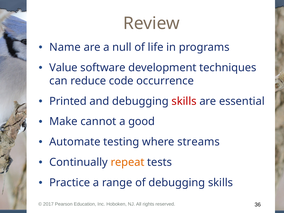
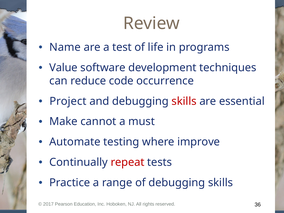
null: null -> test
Printed: Printed -> Project
good: good -> must
streams: streams -> improve
repeat colour: orange -> red
